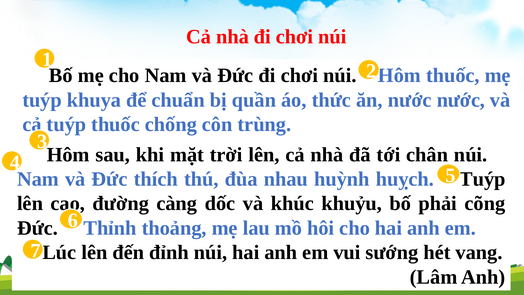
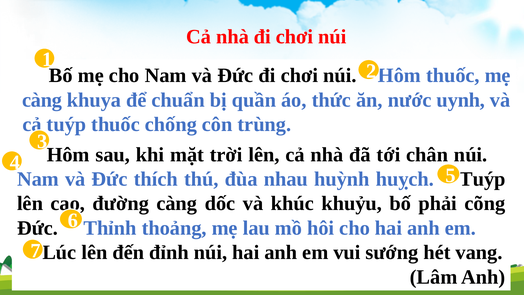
tuýp at (42, 100): tuýp -> càng
nước nước: nước -> uynh
